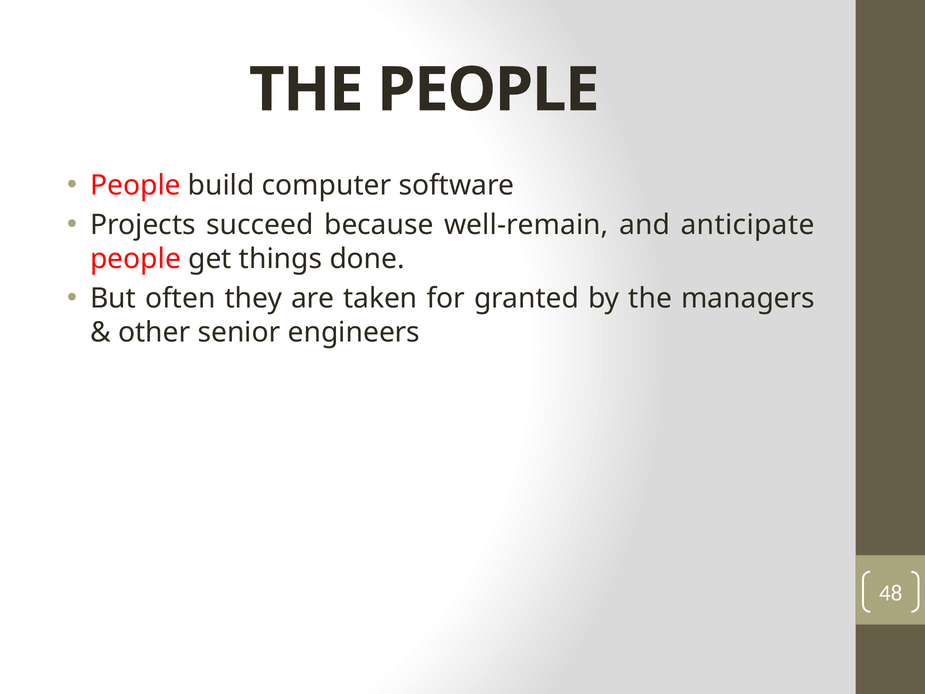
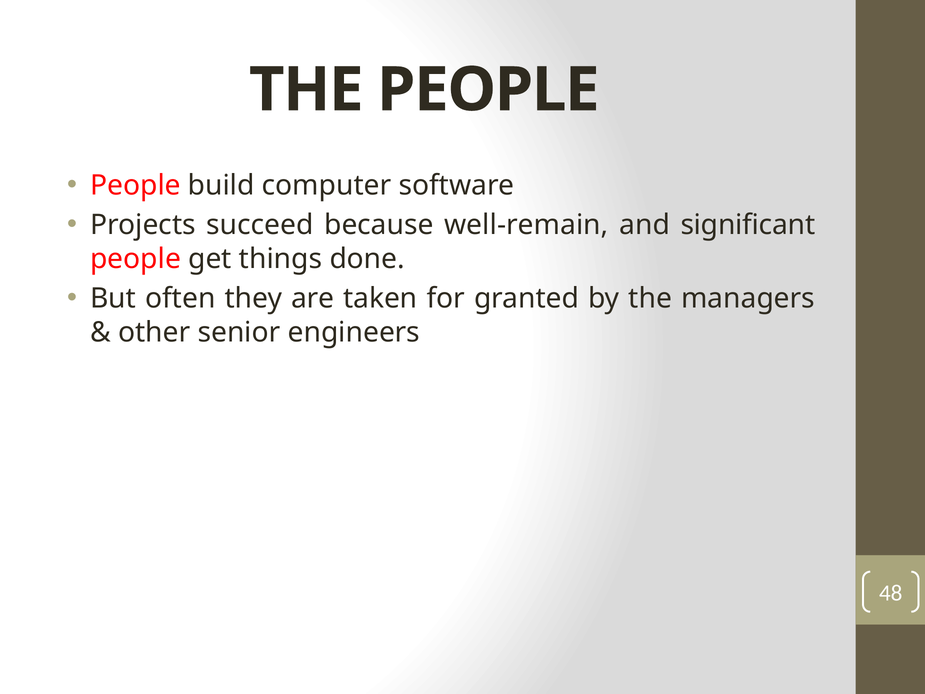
anticipate: anticipate -> significant
